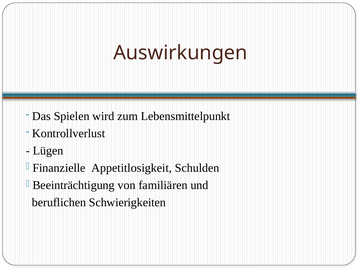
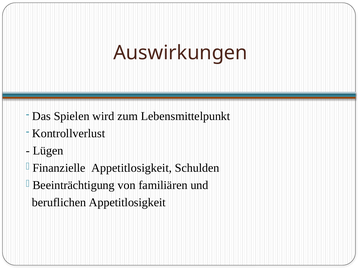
beruflichen Schwierigkeiten: Schwierigkeiten -> Appetitlosigkeit
